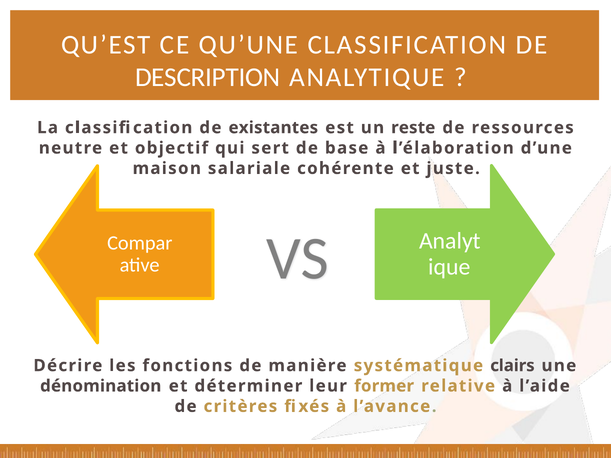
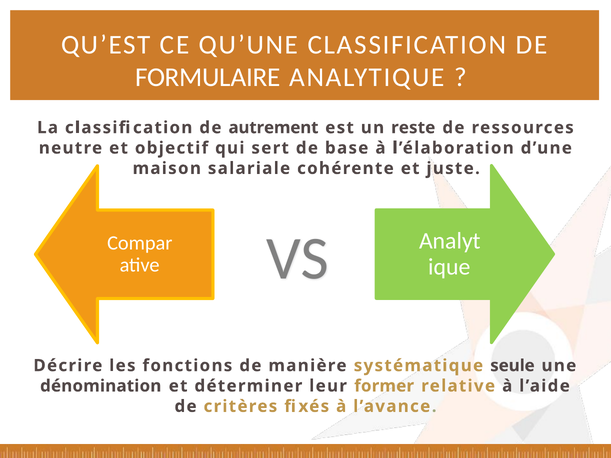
DESCRIPTION: DESCRIPTION -> FORMULAIRE
existantes: existantes -> autrement
clairs: clairs -> seule
